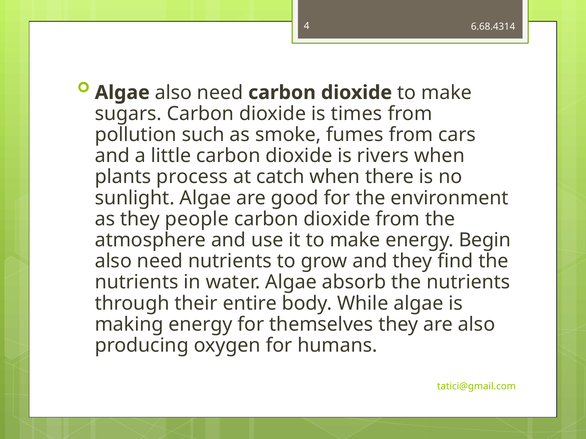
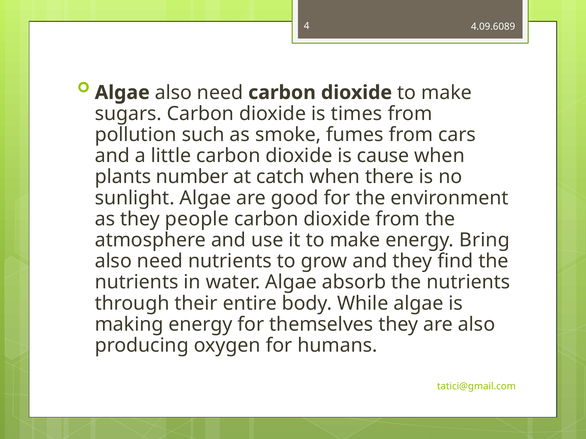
6.68.4314: 6.68.4314 -> 4.09.6089
rivers: rivers -> cause
process: process -> number
Begin: Begin -> Bring
